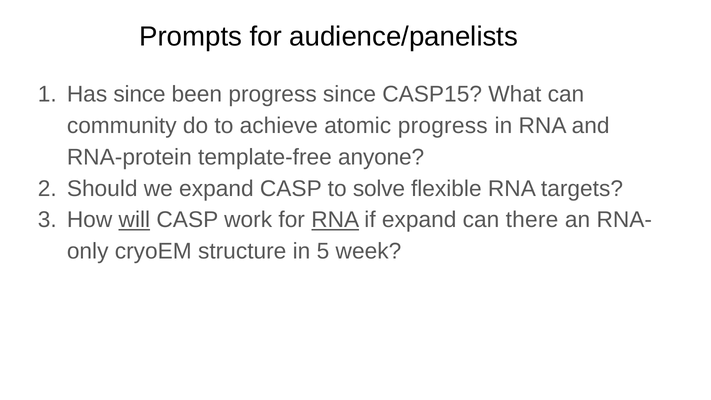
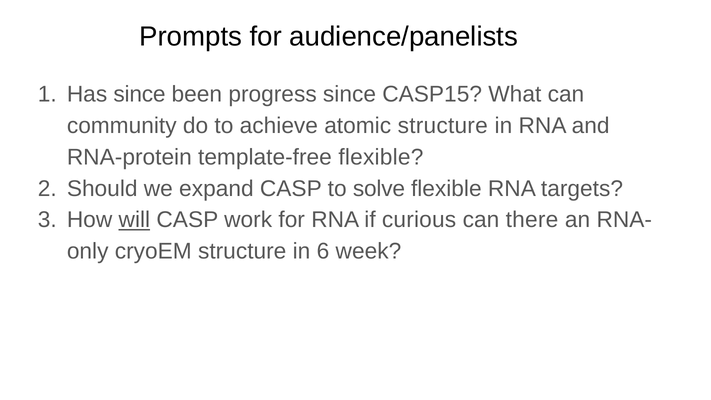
atomic progress: progress -> structure
template-free anyone: anyone -> flexible
RNA at (335, 220) underline: present -> none
if expand: expand -> curious
5: 5 -> 6
